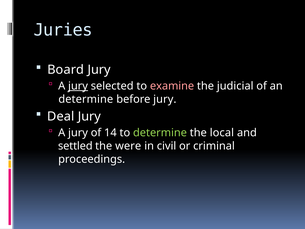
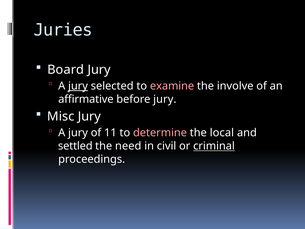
judicial: judicial -> involve
determine at (86, 99): determine -> affirmative
Deal: Deal -> Misc
14: 14 -> 11
determine at (160, 133) colour: light green -> pink
were: were -> need
criminal underline: none -> present
